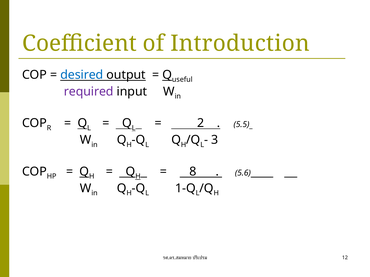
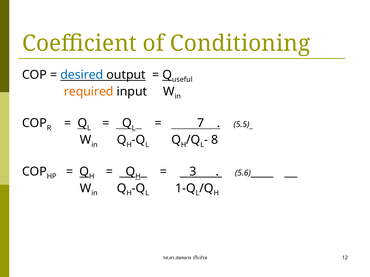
Introduction: Introduction -> Conditioning
required colour: purple -> orange
2: 2 -> 7
3: 3 -> 8
8: 8 -> 3
